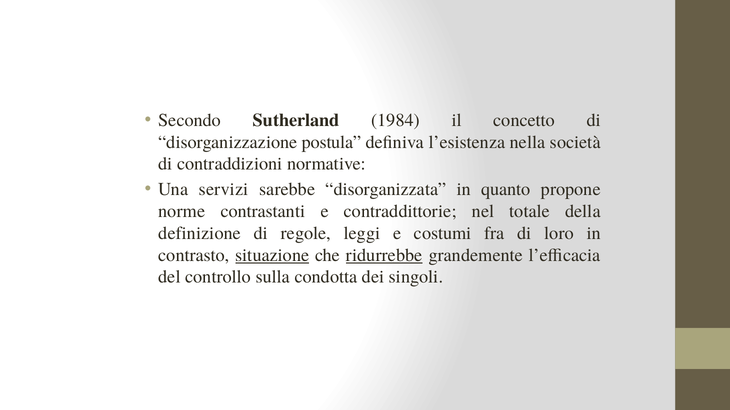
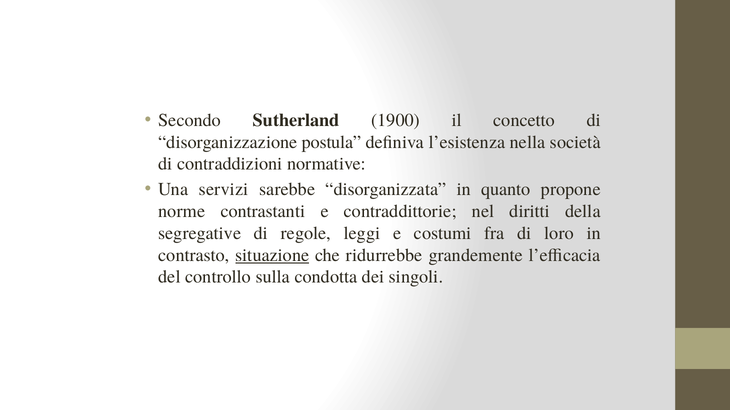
1984: 1984 -> 1900
totale: totale -> diritti
definizione: definizione -> segregative
ridurrebbe underline: present -> none
